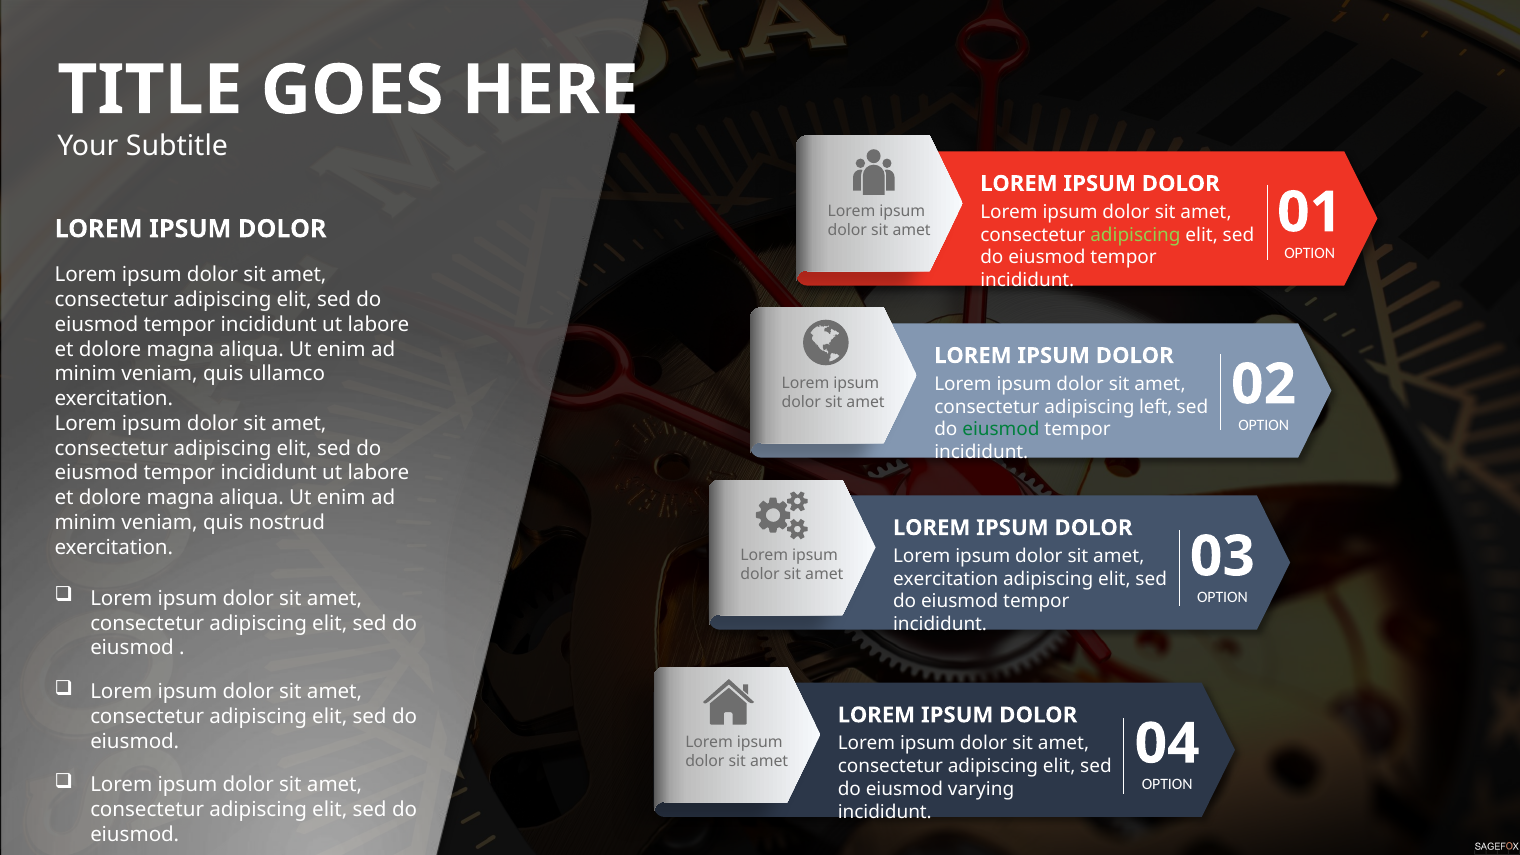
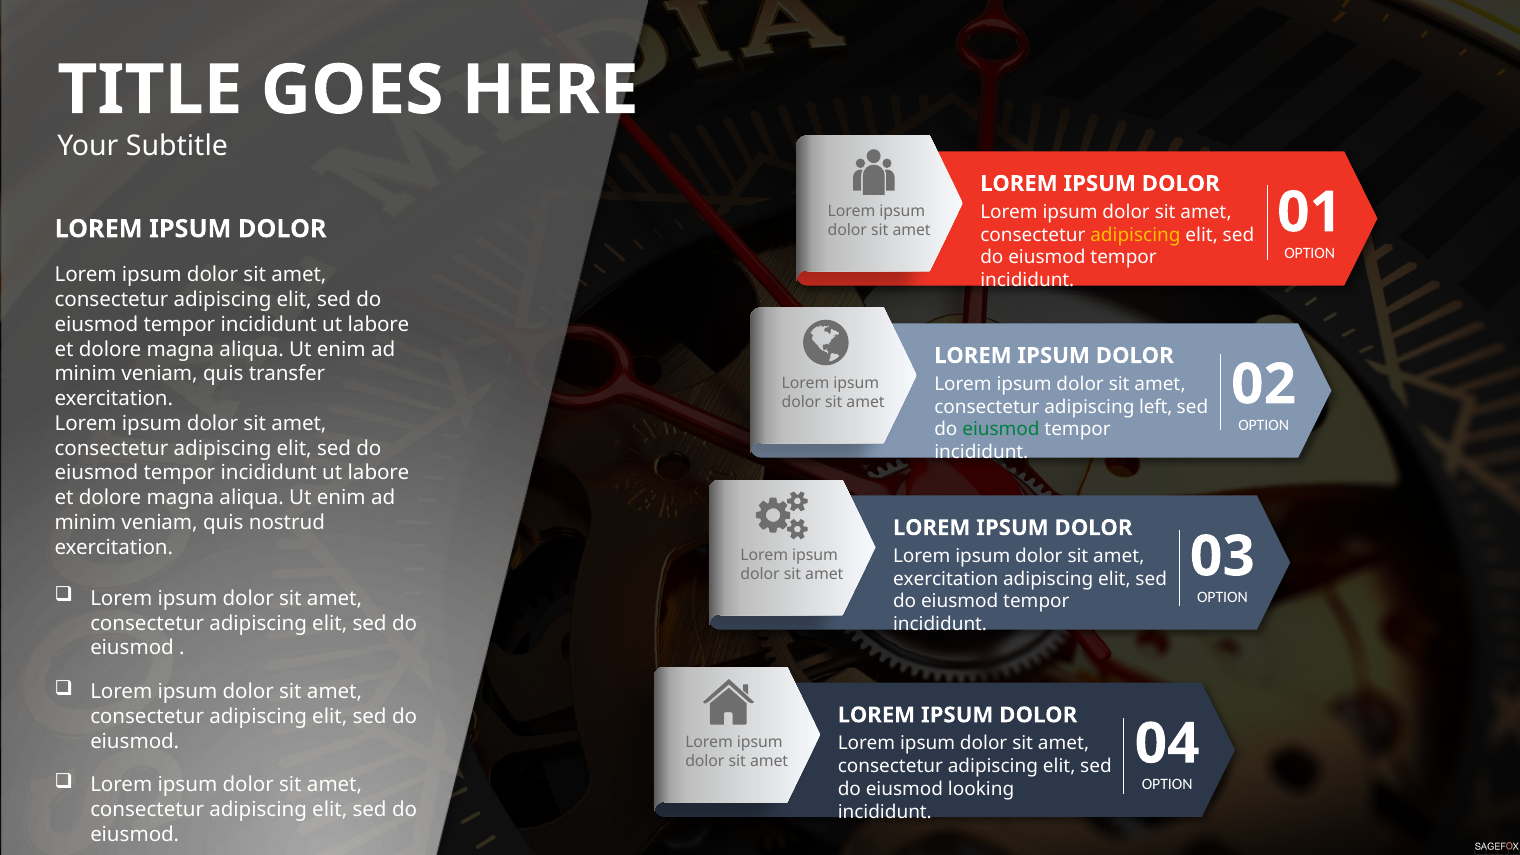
adipiscing at (1135, 235) colour: light green -> yellow
ullamco: ullamco -> transfer
varying: varying -> looking
